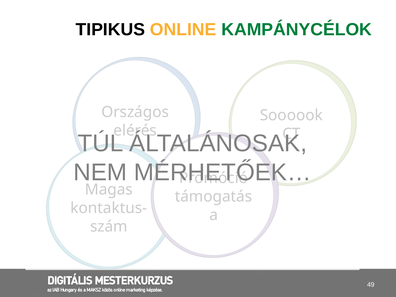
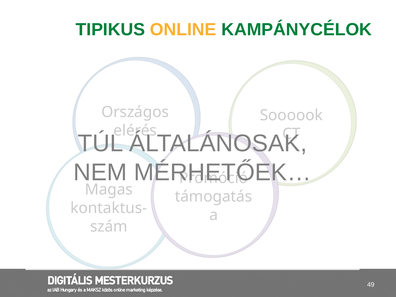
TIPIKUS colour: black -> green
